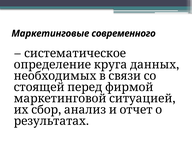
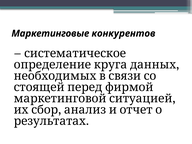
современного: современного -> конкурентов
